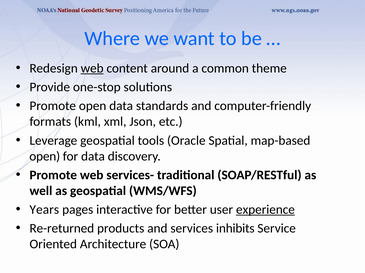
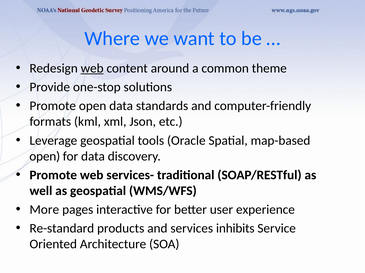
Years: Years -> More
experience underline: present -> none
Re-returned: Re-returned -> Re-standard
